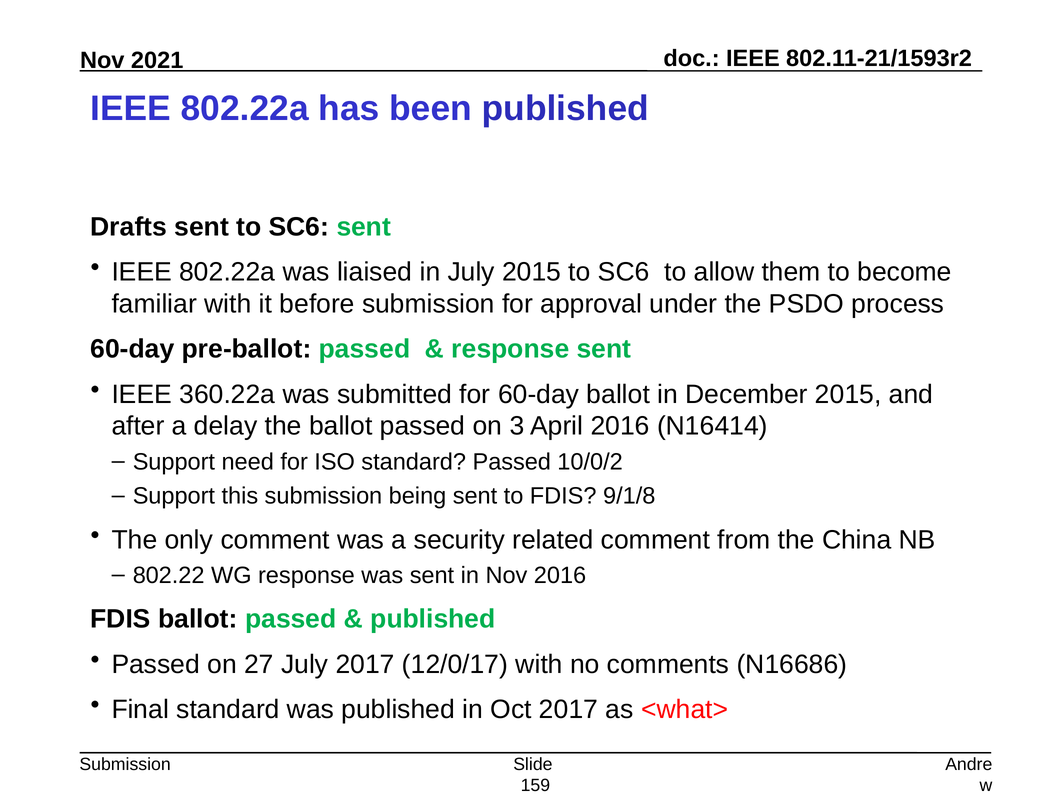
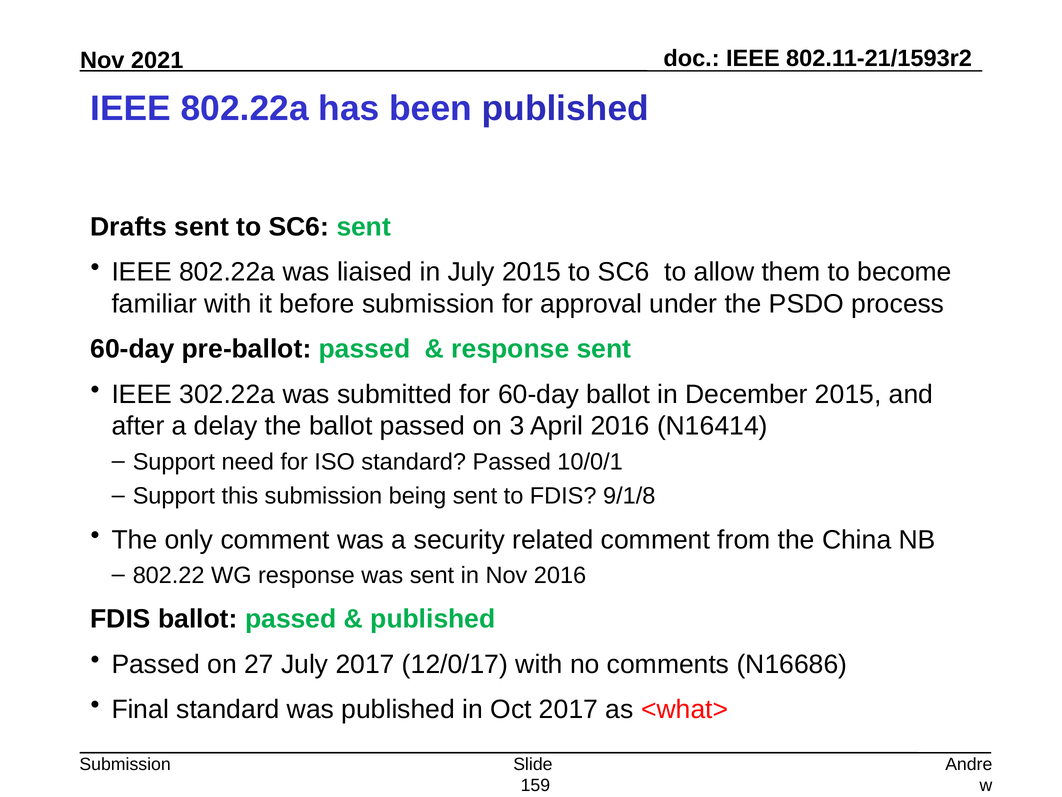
360.22a: 360.22a -> 302.22a
10/0/2: 10/0/2 -> 10/0/1
